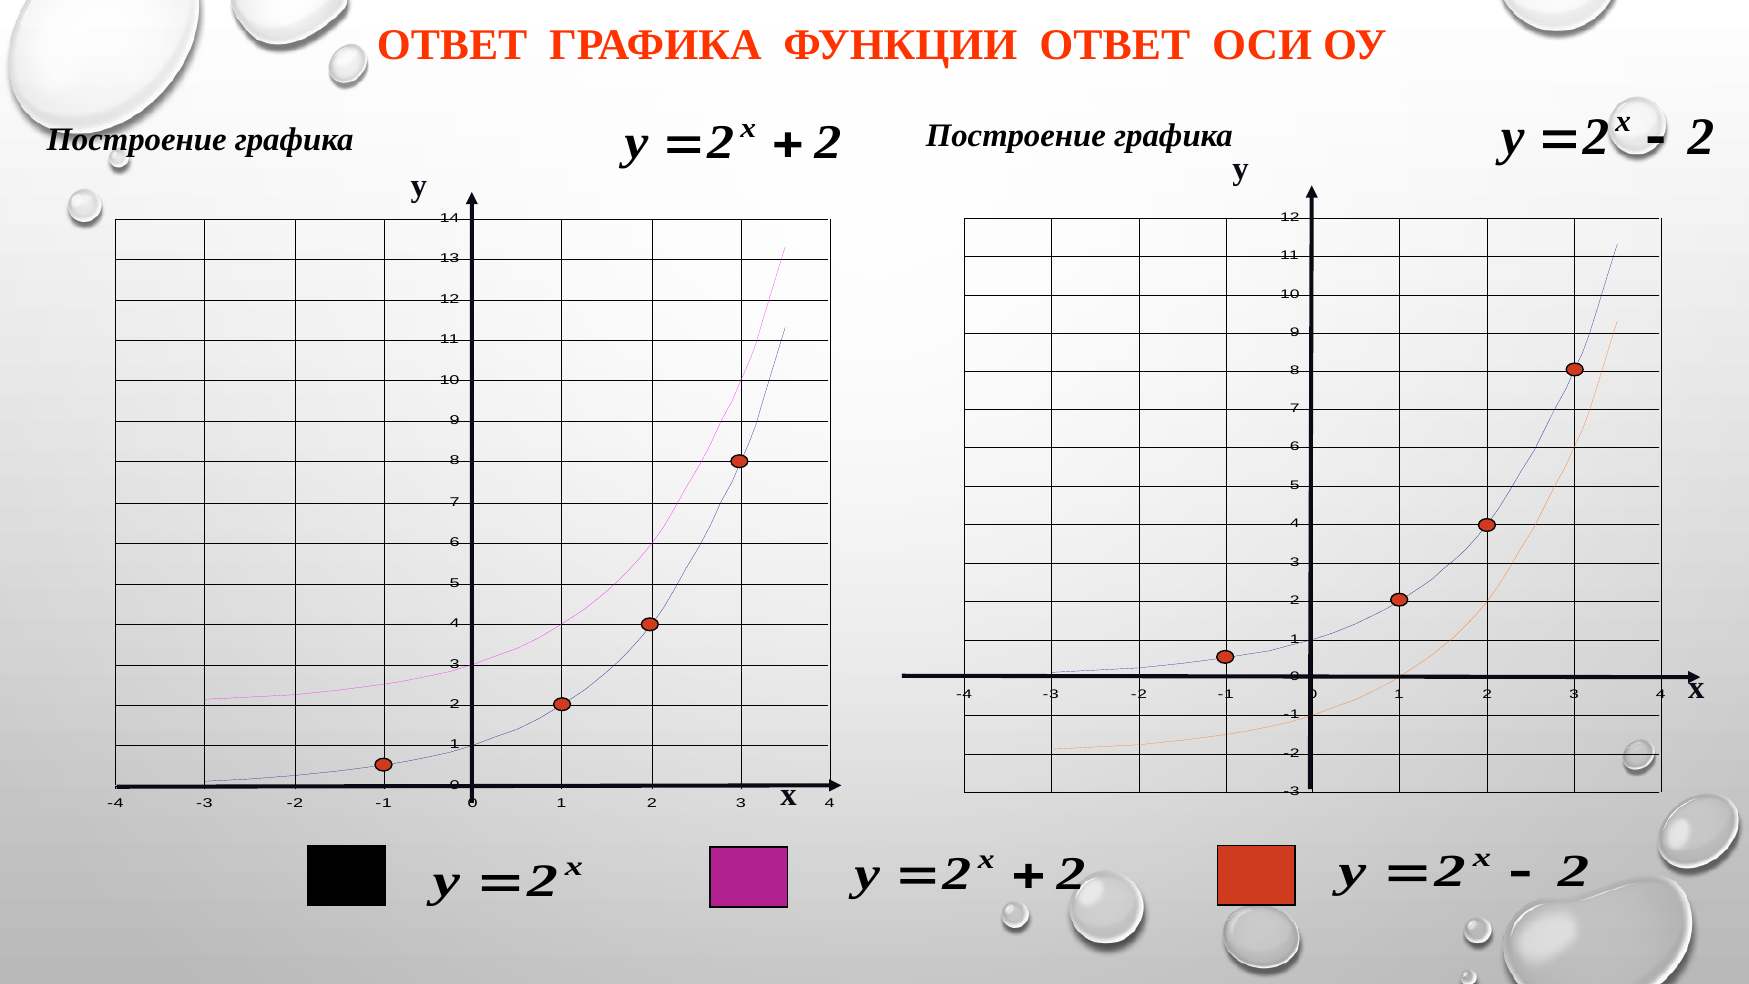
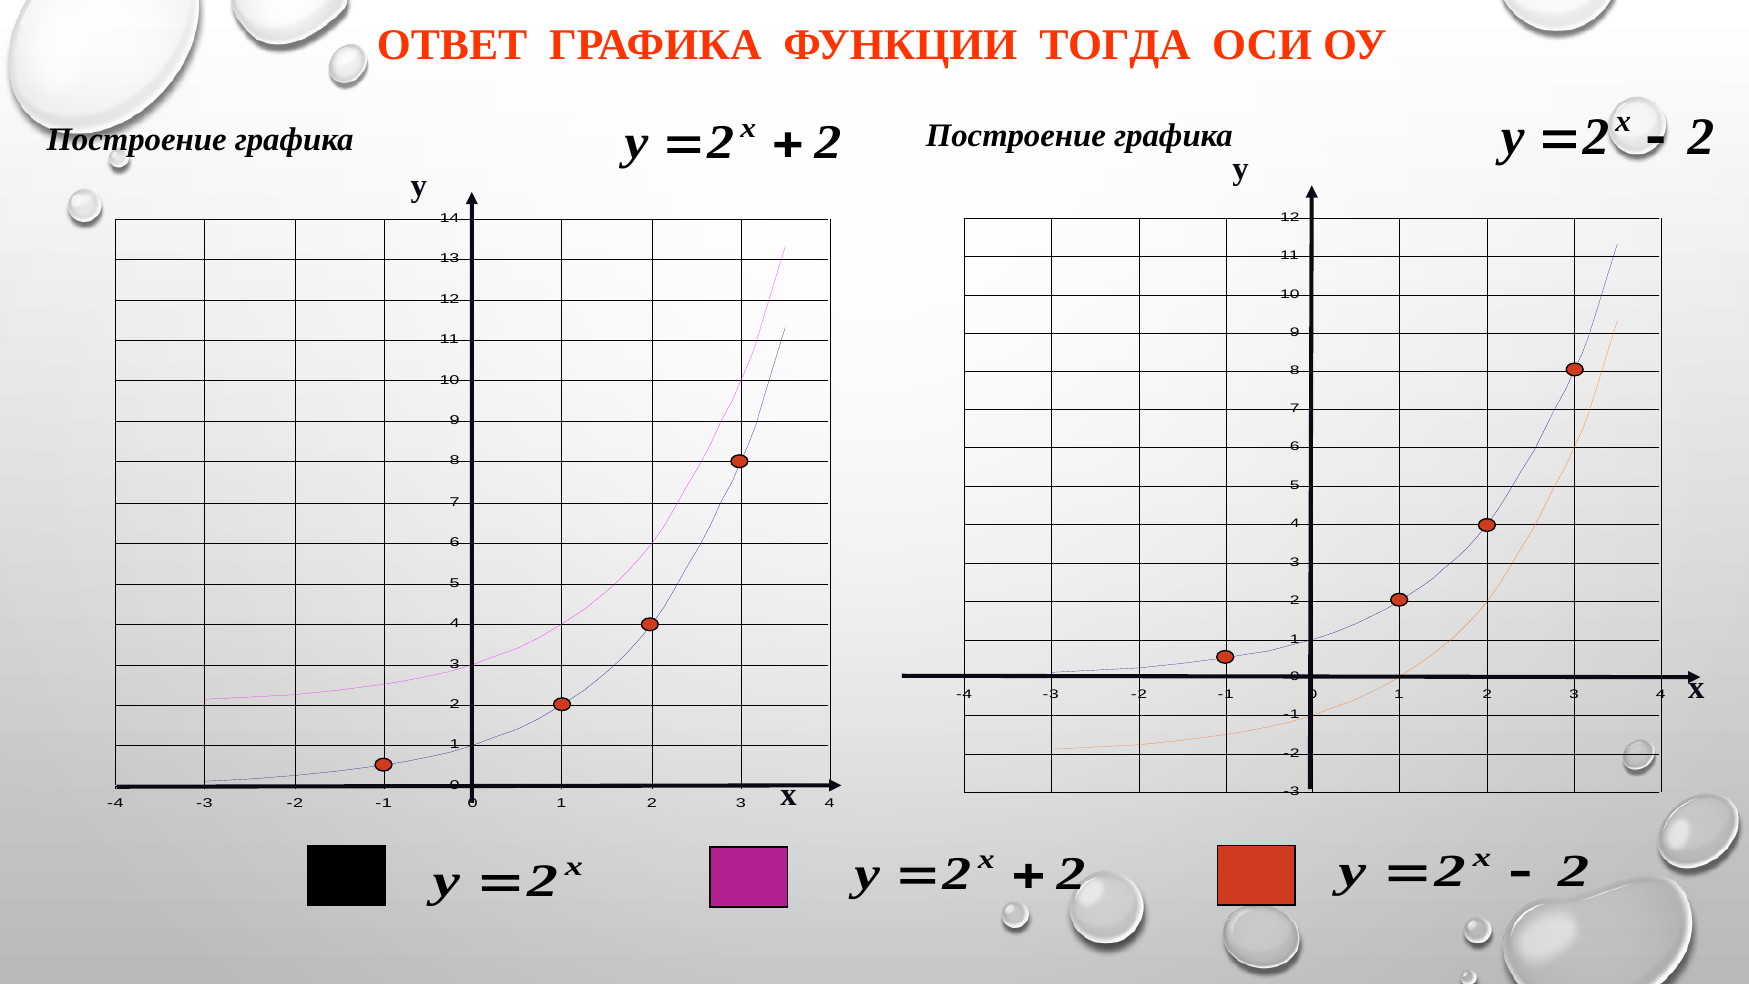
ФУНКЦИИ ОТВЕТ: ОТВЕТ -> ТОГДА
